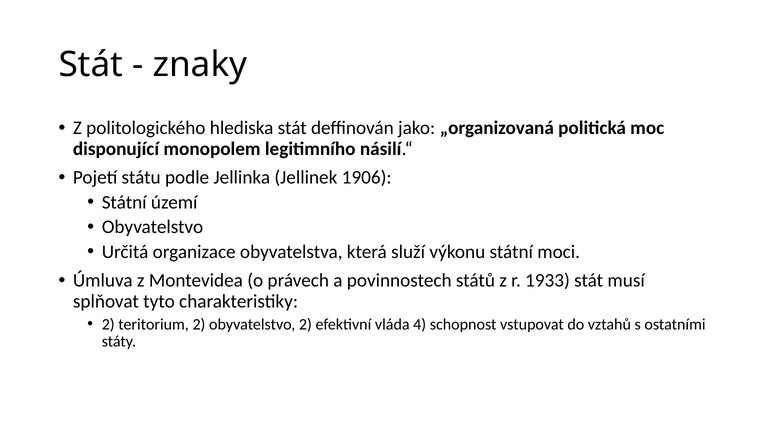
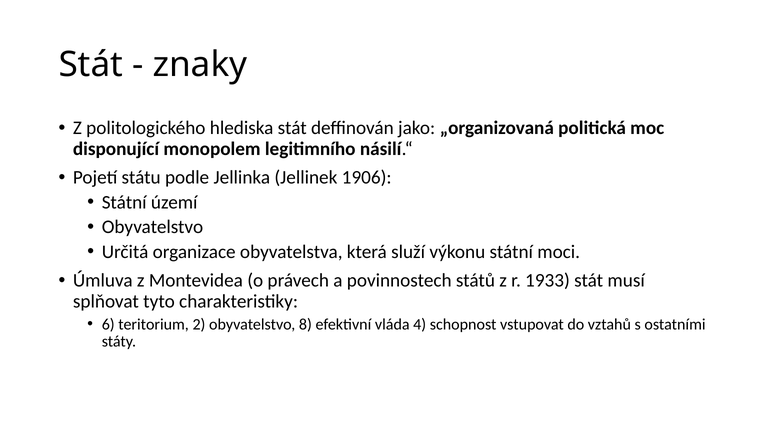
2 at (108, 324): 2 -> 6
obyvatelstvo 2: 2 -> 8
